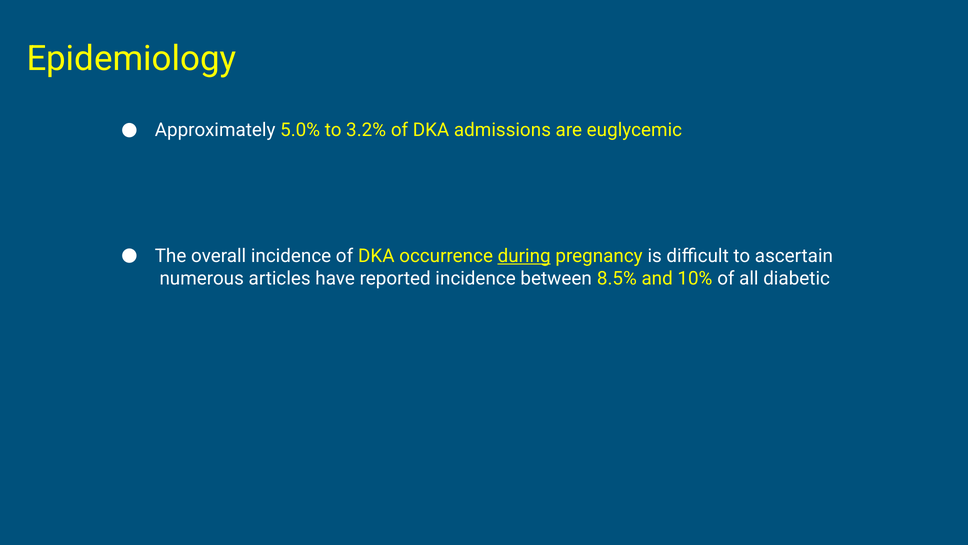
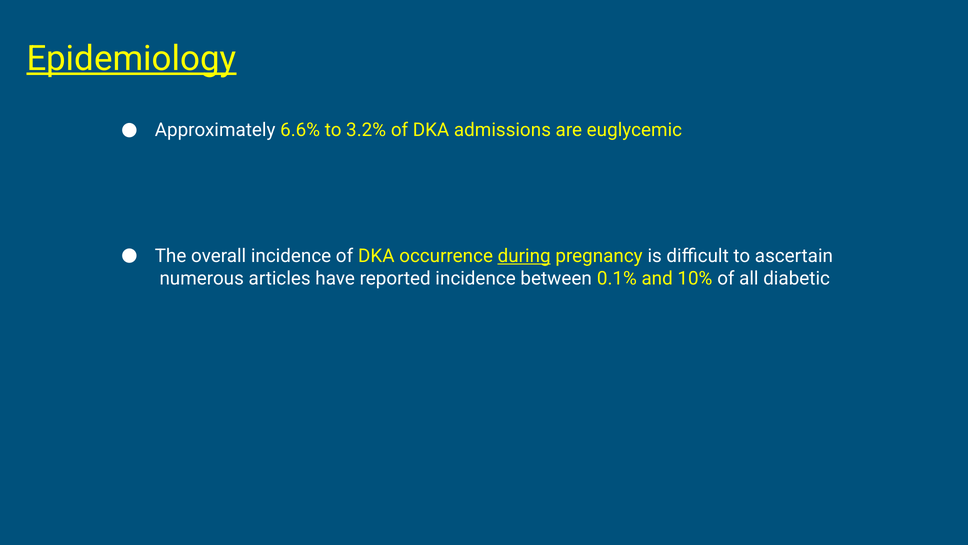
Epidemiology underline: none -> present
5.0%: 5.0% -> 6.6%
8.5%: 8.5% -> 0.1%
